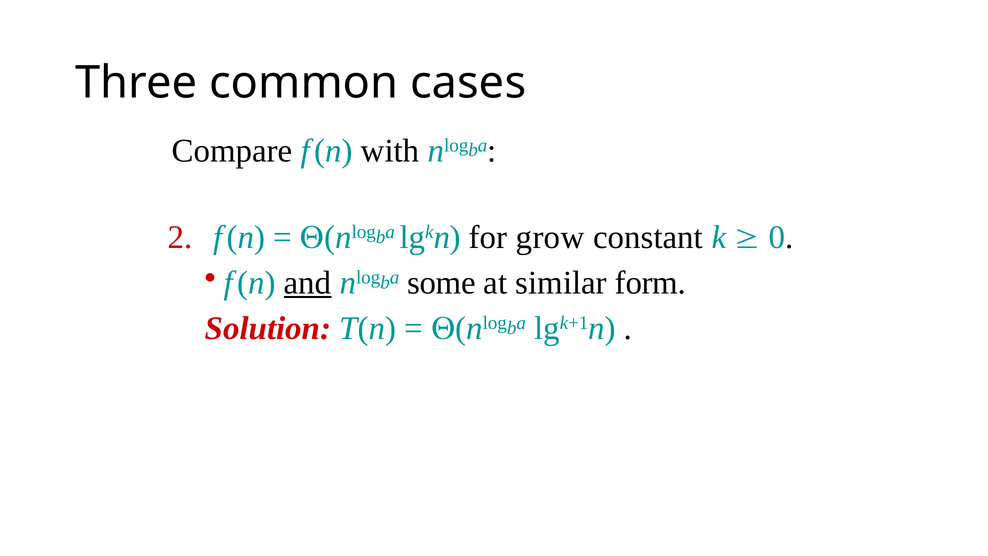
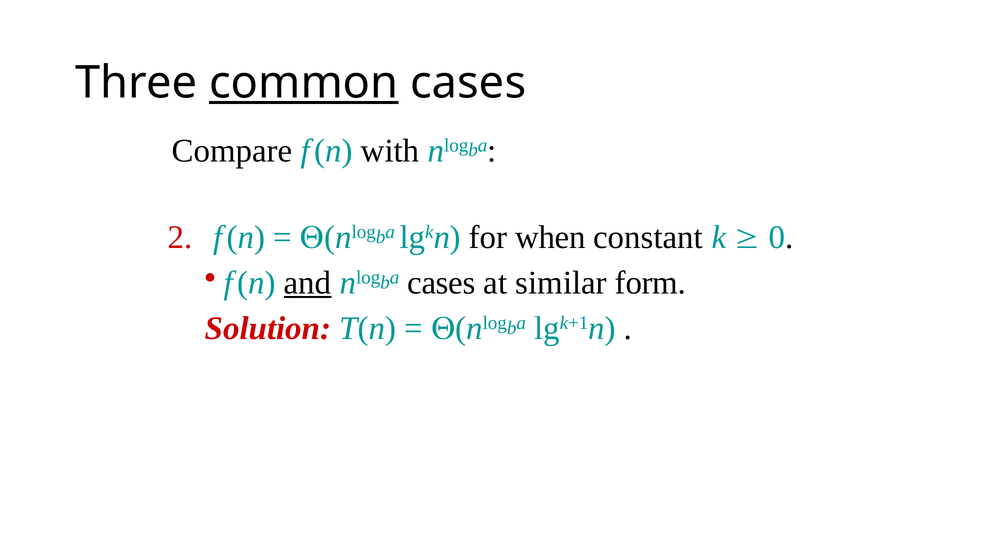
common underline: none -> present
grow: grow -> when
some at (441, 283): some -> cases
